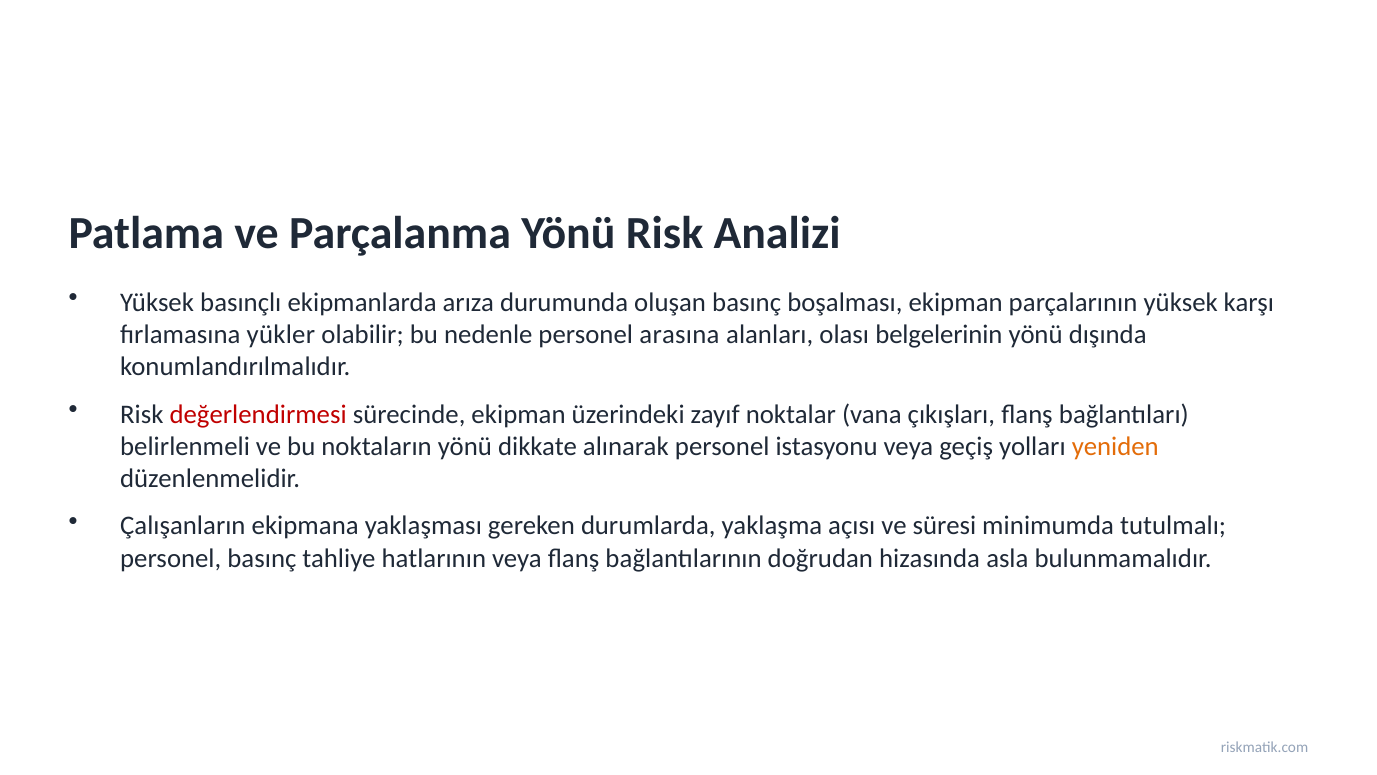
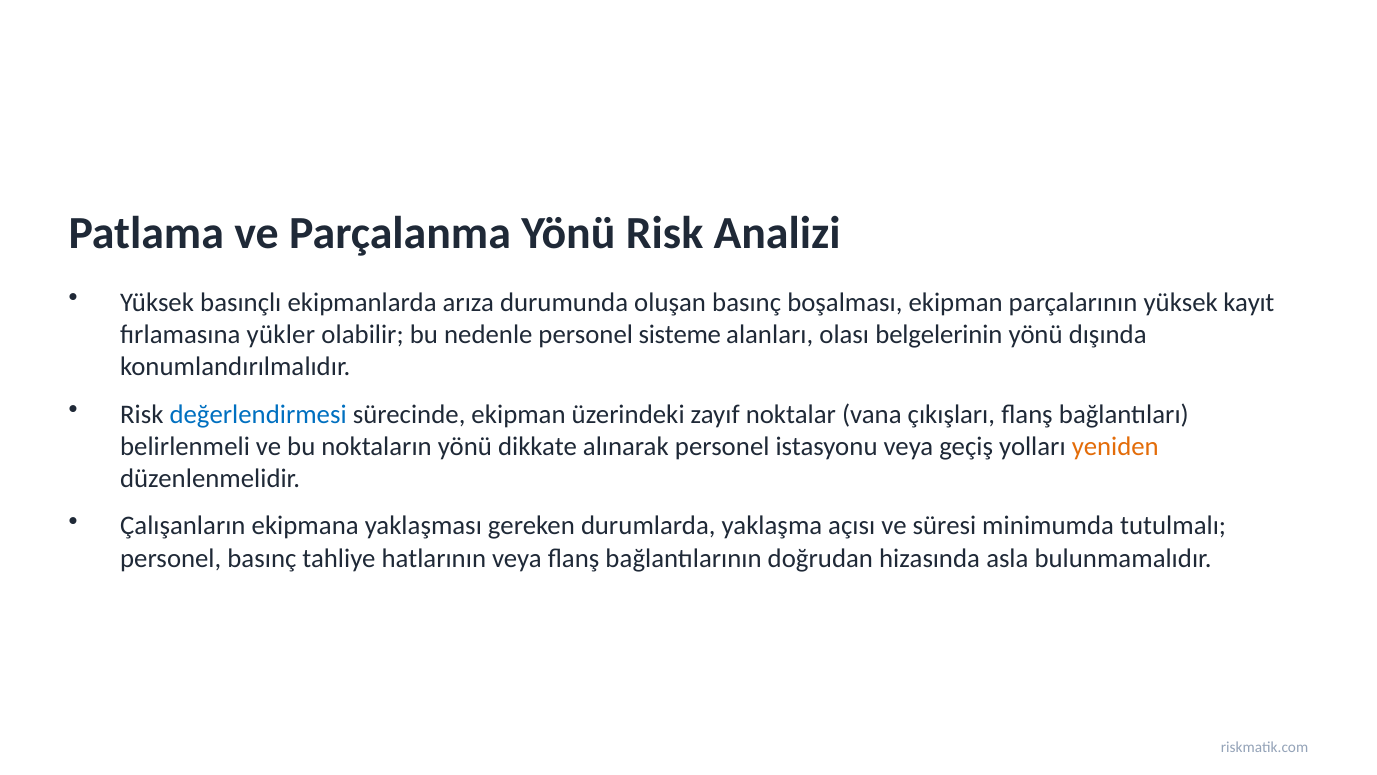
karşı: karşı -> kayıt
arasına: arasına -> sisteme
değerlendirmesi colour: red -> blue
